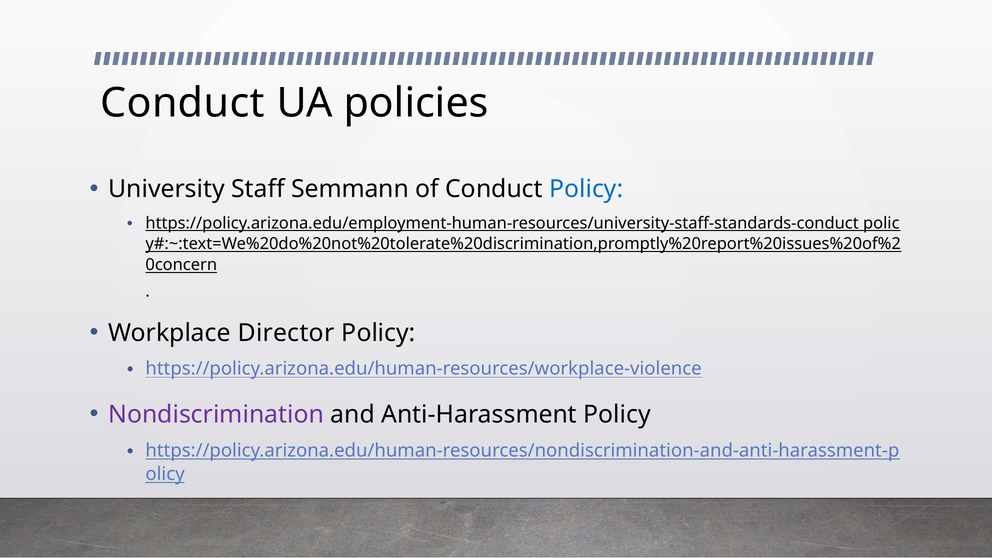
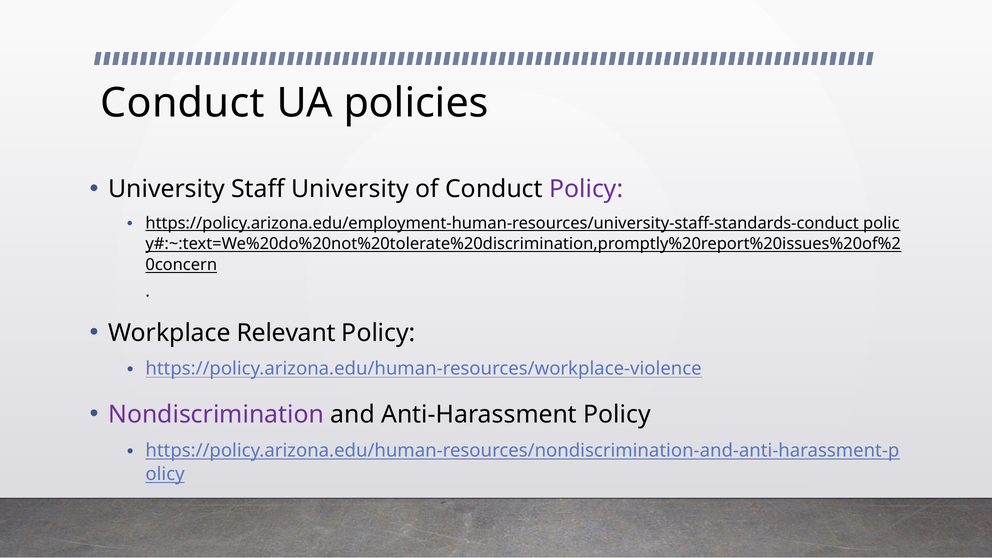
Staff Semmann: Semmann -> University
Policy at (586, 189) colour: blue -> purple
Director: Director -> Relevant
